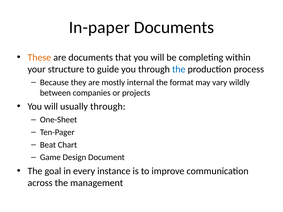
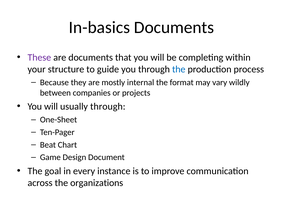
In-paper: In-paper -> In-basics
These colour: orange -> purple
management: management -> organizations
